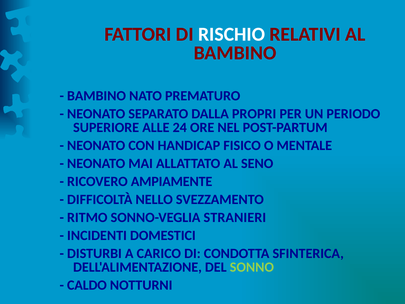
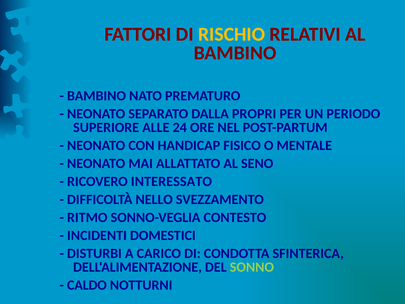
RISCHIO colour: white -> yellow
AMPIAMENTE: AMPIAMENTE -> INTERESSATO
STRANIERI: STRANIERI -> CONTESTO
